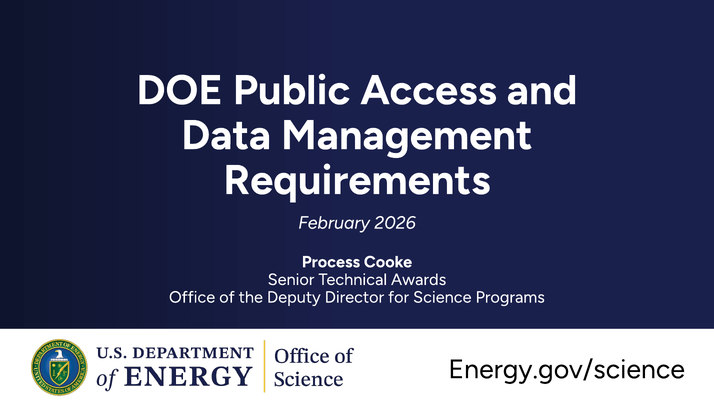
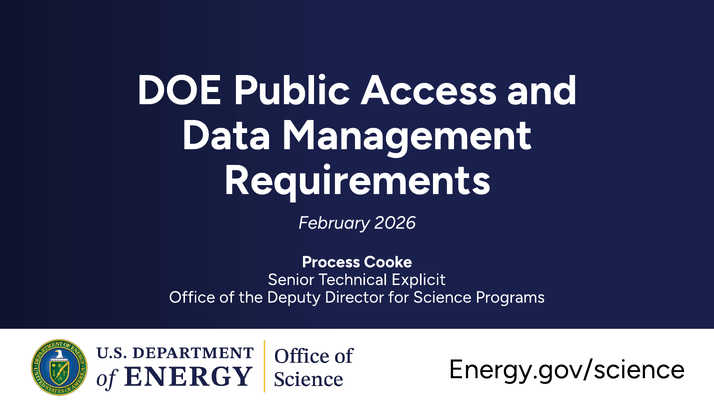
Awards: Awards -> Explicit
